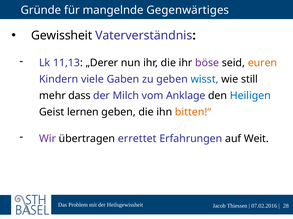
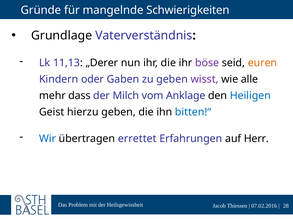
Gegenwärtiges: Gegenwärtiges -> Schwierigkeiten
Gewissheit: Gewissheit -> Grundlage
viele: viele -> oder
wisst colour: blue -> purple
still: still -> alle
lernen: lernen -> hierzu
bitten!“ colour: orange -> blue
Wir colour: purple -> blue
Weit: Weit -> Herr
